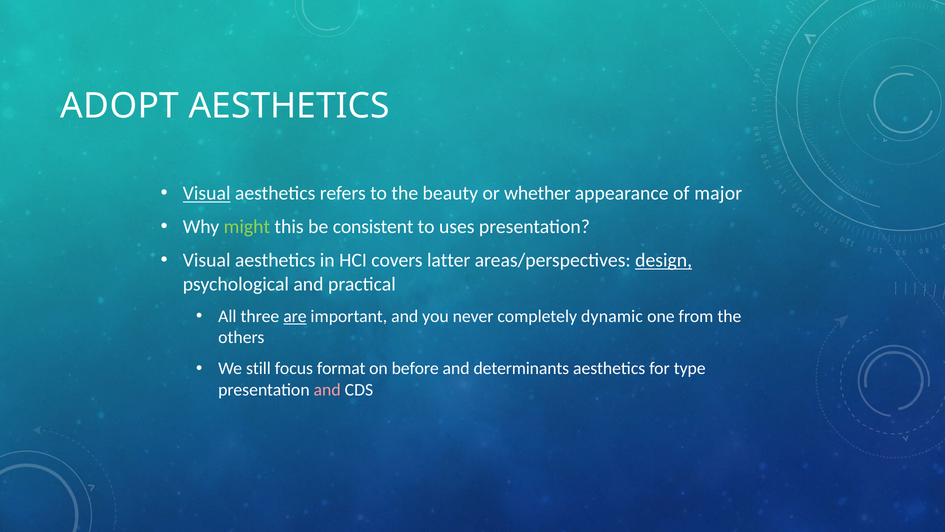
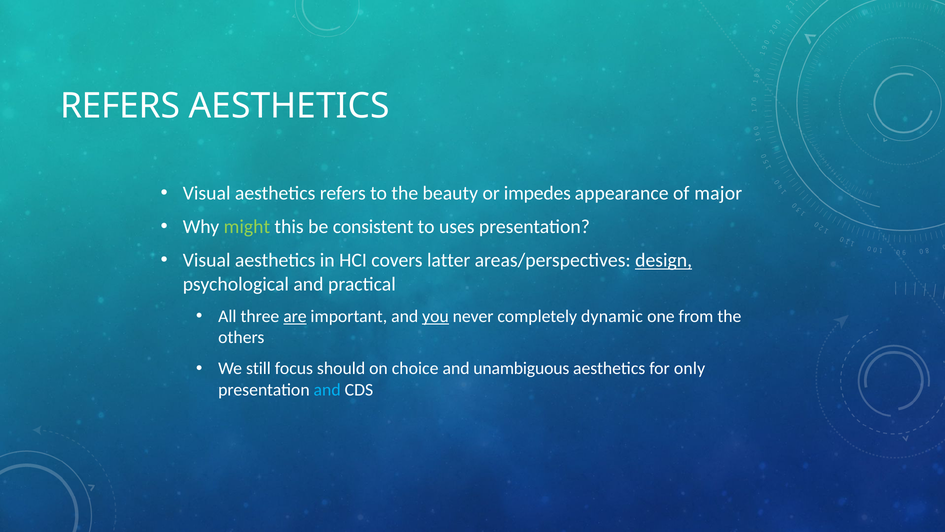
ADOPT at (120, 106): ADOPT -> REFERS
Visual at (207, 193) underline: present -> none
whether: whether -> impedes
you underline: none -> present
format: format -> should
before: before -> choice
determinants: determinants -> unambiguous
type: type -> only
and at (327, 390) colour: pink -> light blue
